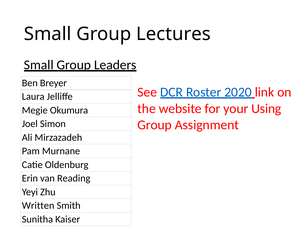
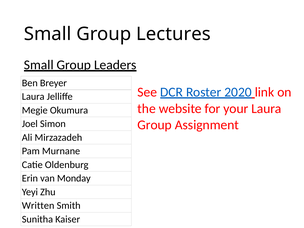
your Using: Using -> Laura
Reading: Reading -> Monday
